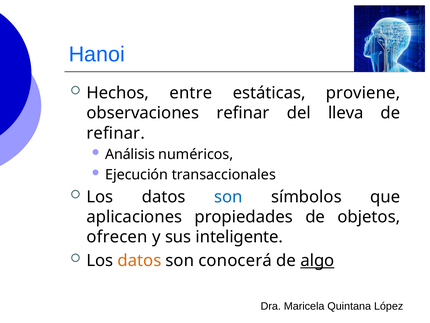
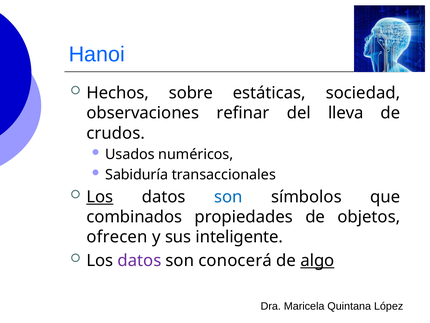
entre: entre -> sobre
proviene: proviene -> sociedad
refinar at (116, 133): refinar -> crudos
Análisis: Análisis -> Usados
Ejecución: Ejecución -> Sabiduría
Los at (100, 197) underline: none -> present
aplicaciones: aplicaciones -> combinados
datos at (139, 260) colour: orange -> purple
